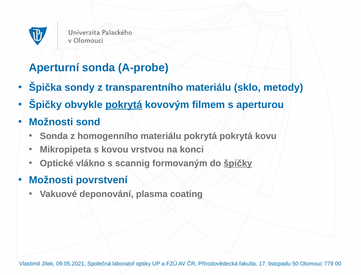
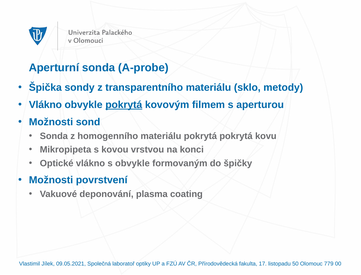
Špičky at (45, 105): Špičky -> Vlákno
s scannig: scannig -> obvykle
špičky at (238, 163) underline: present -> none
